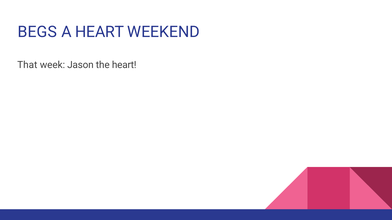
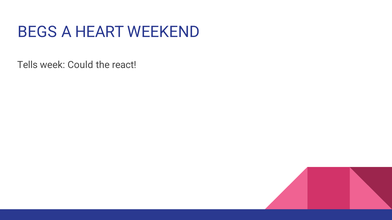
That: That -> Tells
Jason: Jason -> Could
the heart: heart -> react
